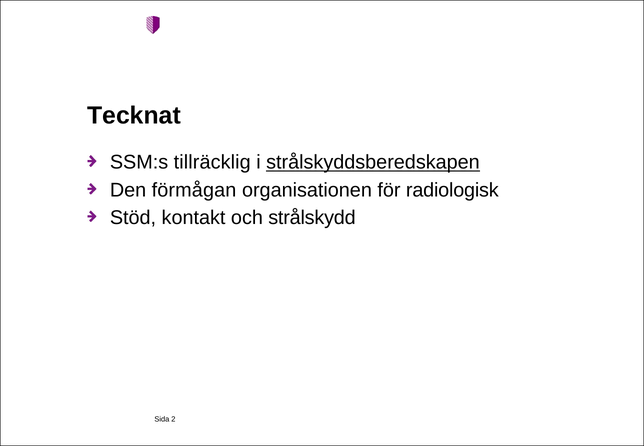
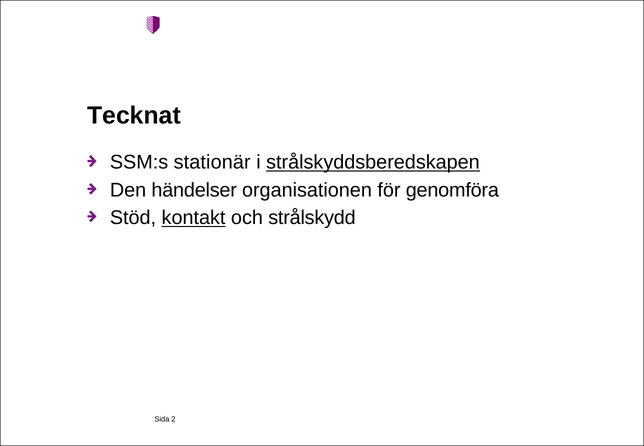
tillräcklig: tillräcklig -> stationär
förmågan: förmågan -> händelser
radiologisk: radiologisk -> genomföra
kontakt underline: none -> present
